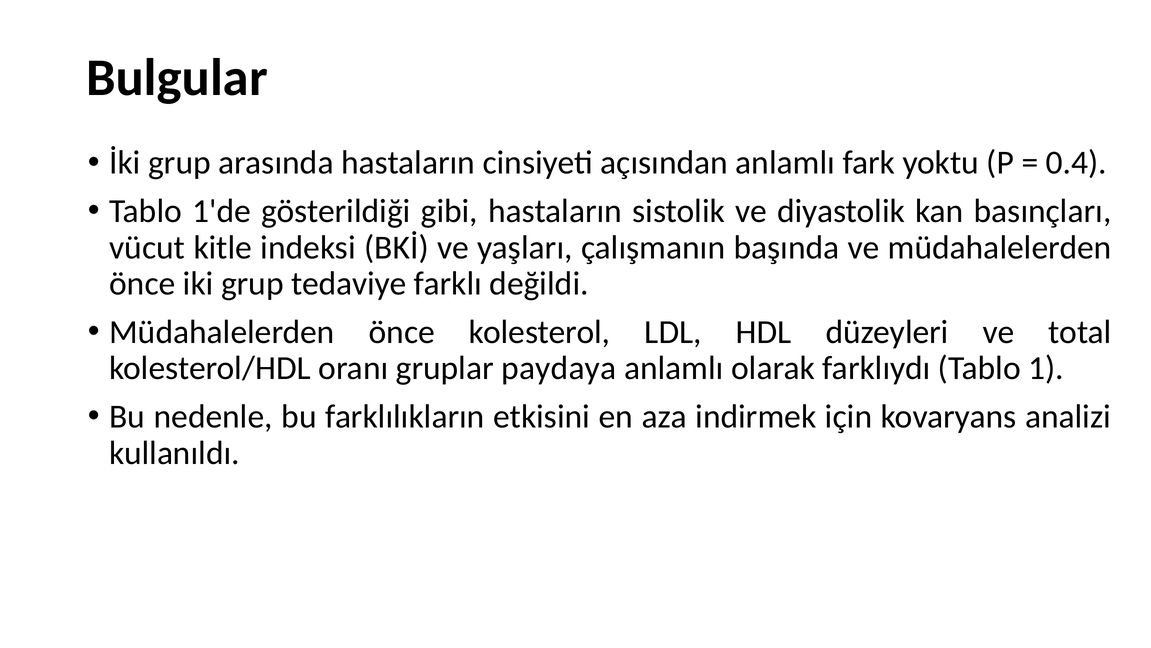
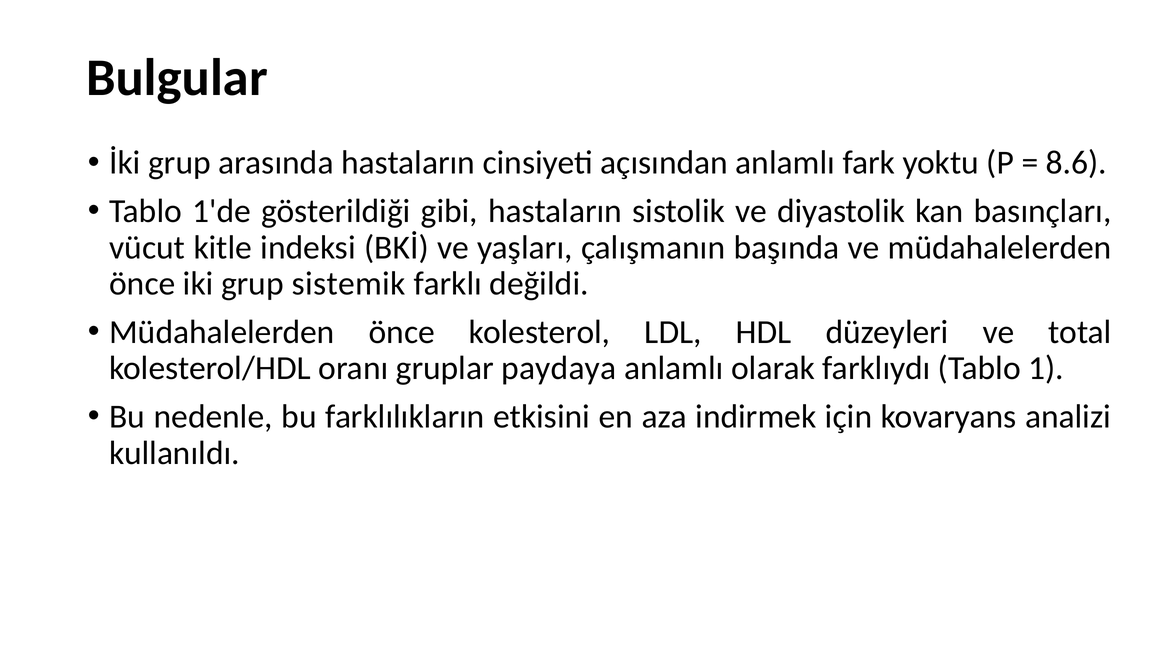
0.4: 0.4 -> 8.6
tedaviye: tedaviye -> sistemik
